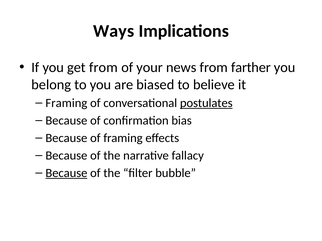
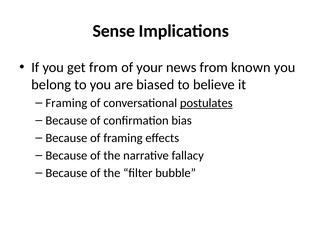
Ways: Ways -> Sense
farther: farther -> known
Because at (66, 173) underline: present -> none
